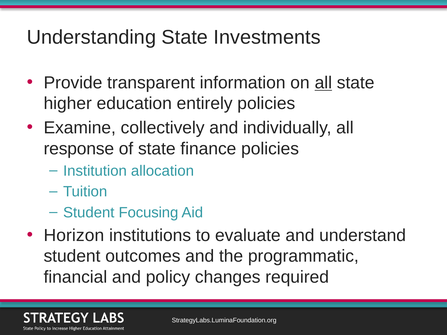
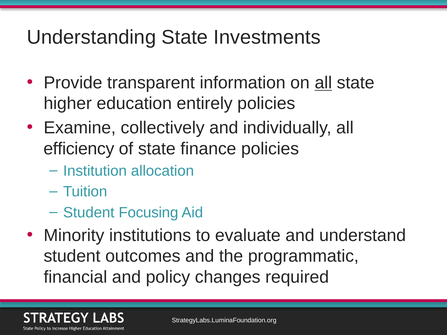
response: response -> efficiency
Horizon: Horizon -> Minority
